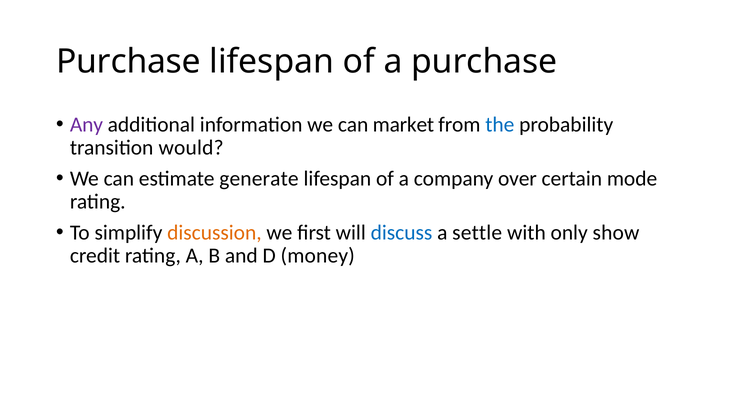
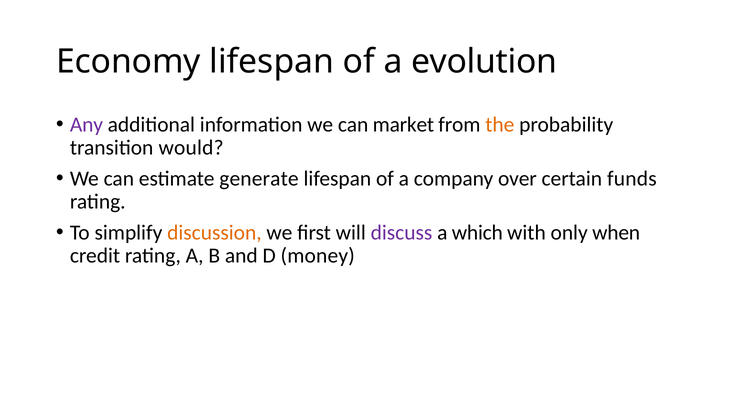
Purchase at (128, 62): Purchase -> Economy
a purchase: purchase -> evolution
the colour: blue -> orange
mode: mode -> funds
discuss colour: blue -> purple
settle: settle -> which
show: show -> when
